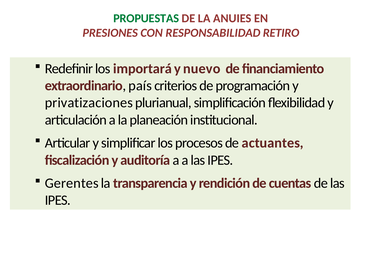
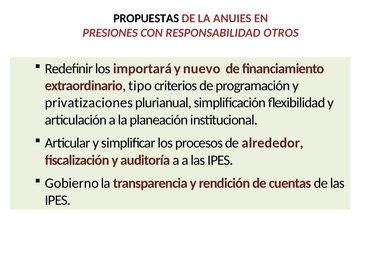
PROPUESTAS colour: green -> black
RETIRO: RETIRO -> OTROS
país: país -> tipo
actuantes: actuantes -> alrededor
Gerentes: Gerentes -> Gobierno
